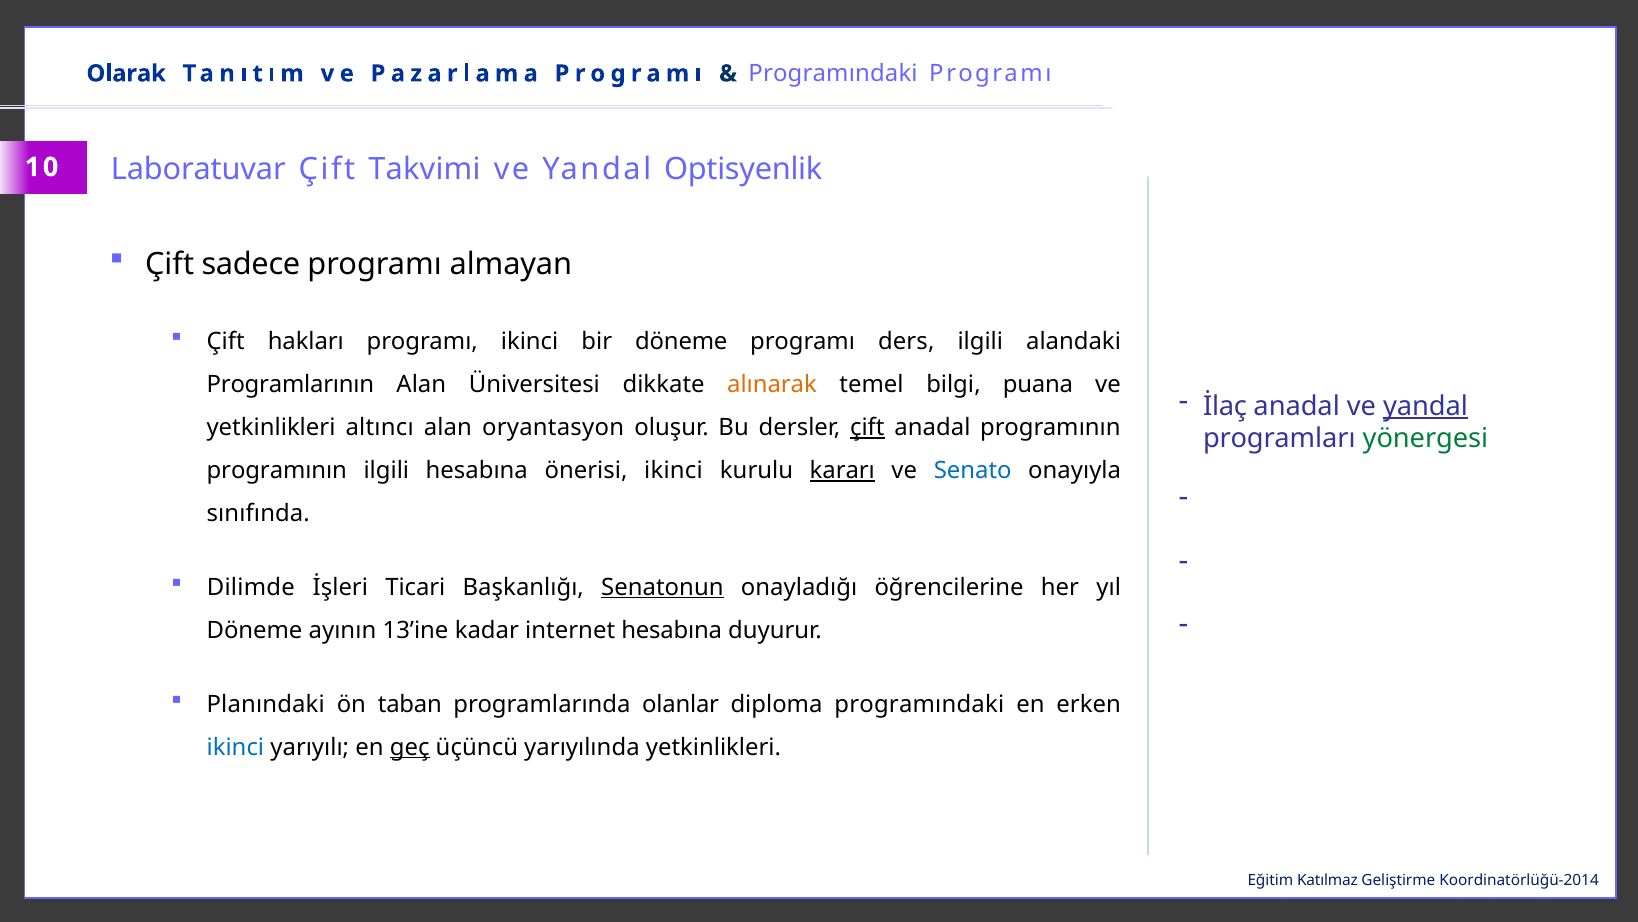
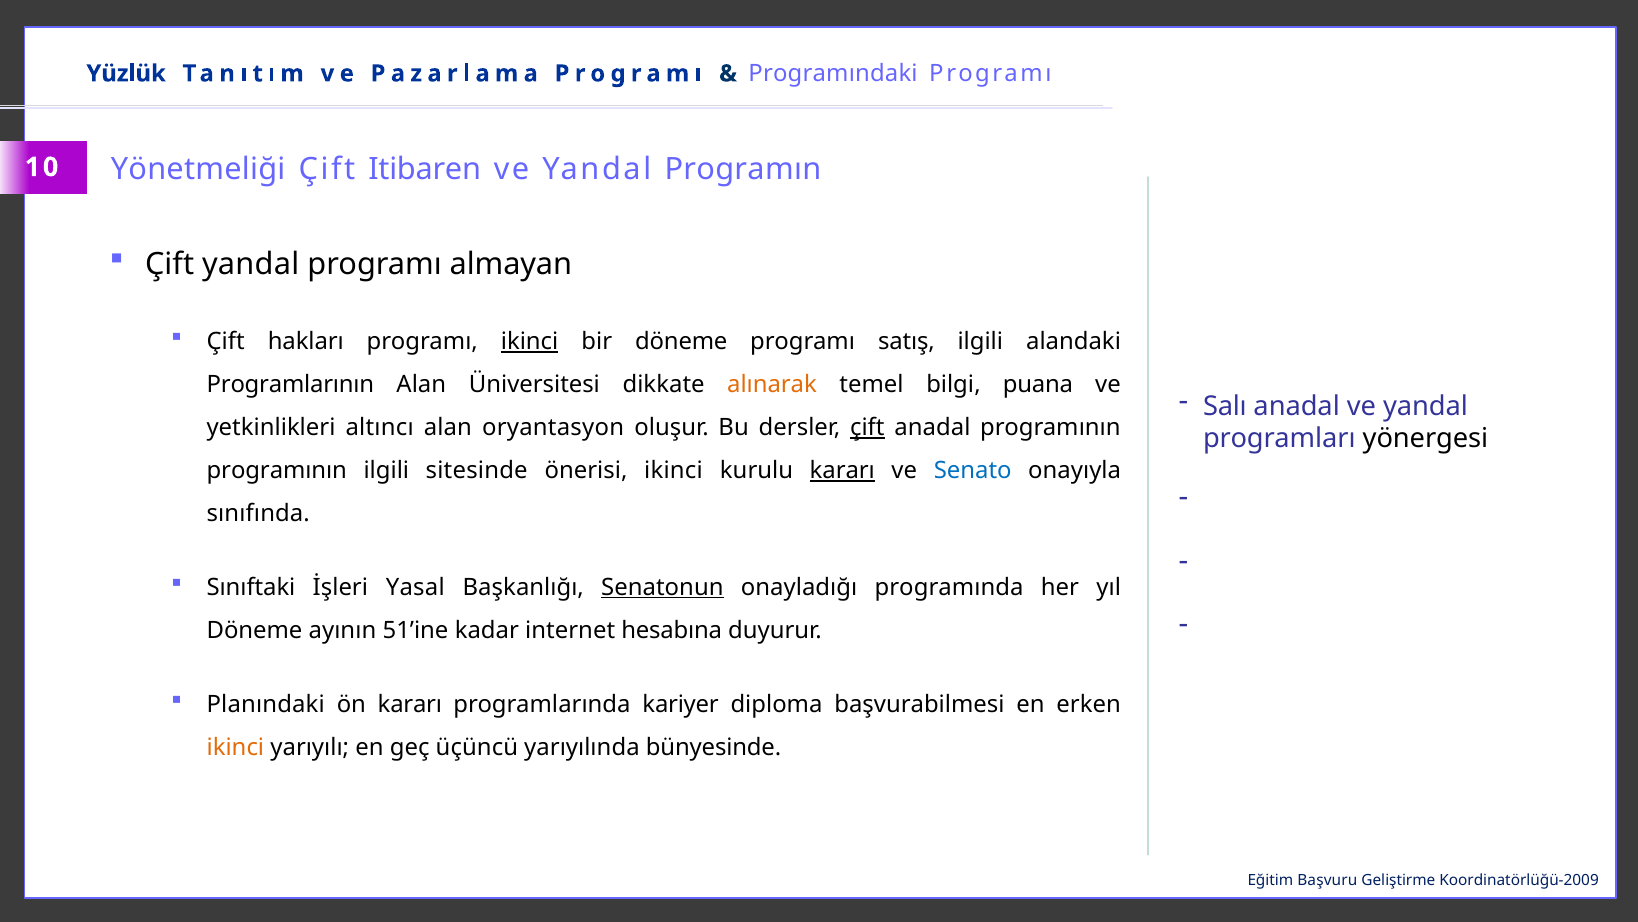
Olarak: Olarak -> Yüzlük
Laboratuvar: Laboratuvar -> Yönetmeliği
Takvimi: Takvimi -> Itibaren
Optisyenlik: Optisyenlik -> Programın
Çift sadece: sadece -> yandal
ikinci at (530, 341) underline: none -> present
ders: ders -> satış
İlaç: İlaç -> Salı
yandal at (1426, 406) underline: present -> none
yönergesi colour: green -> black
ilgili hesabına: hesabına -> sitesinde
Dilimde: Dilimde -> Sınıftaki
Ticari: Ticari -> Yasal
öğrencilerine: öğrencilerine -> programında
13’ine: 13’ine -> 51’ine
ön taban: taban -> kararı
olanlar: olanlar -> kariyer
diploma programındaki: programındaki -> başvurabilmesi
ikinci at (235, 747) colour: blue -> orange
geç underline: present -> none
yarıyılında yetkinlikleri: yetkinlikleri -> bünyesinde
Katılmaz: Katılmaz -> Başvuru
Koordinatörlüğü-2014: Koordinatörlüğü-2014 -> Koordinatörlüğü-2009
